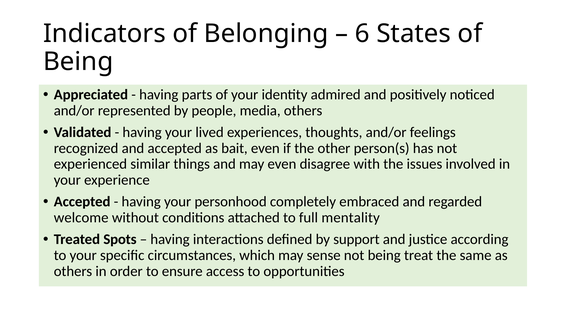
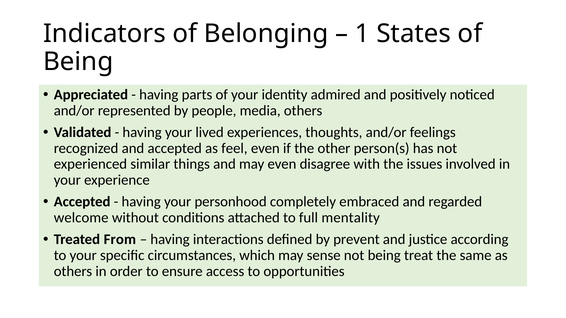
6: 6 -> 1
bait: bait -> feel
Spots: Spots -> From
support: support -> prevent
